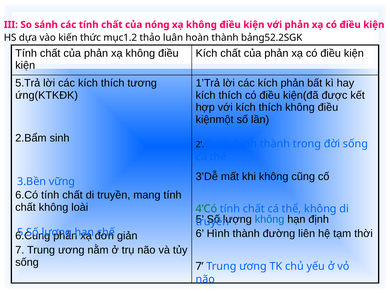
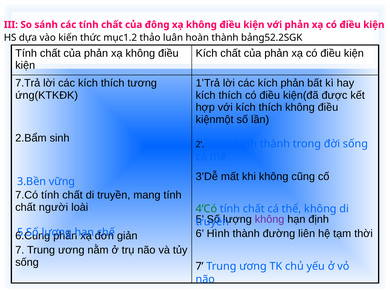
nóng: nóng -> đông
5.Trả: 5.Trả -> 7.Trả
6.Có: 6.Có -> 7.Có
chất không: không -> người
không at (270, 219) colour: blue -> purple
